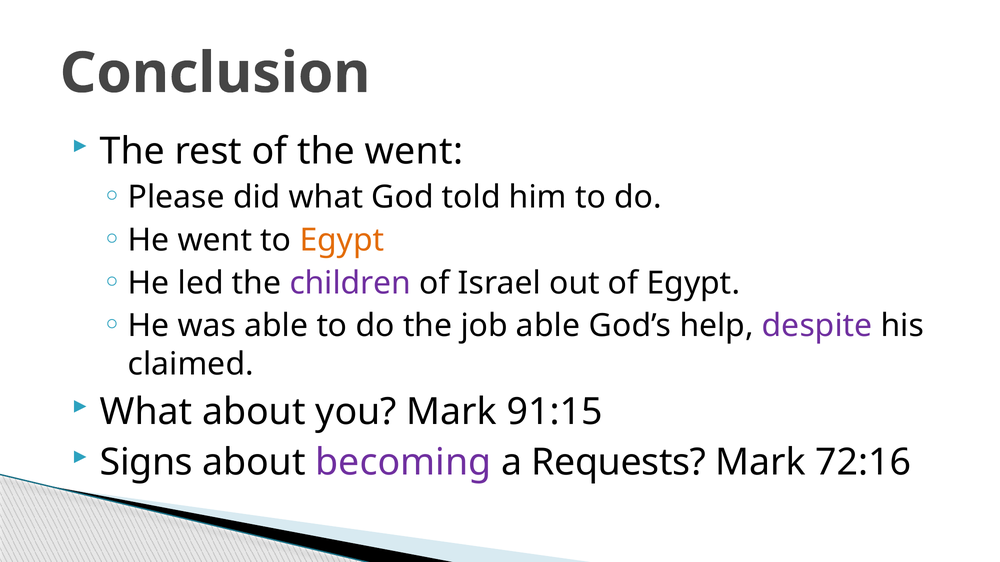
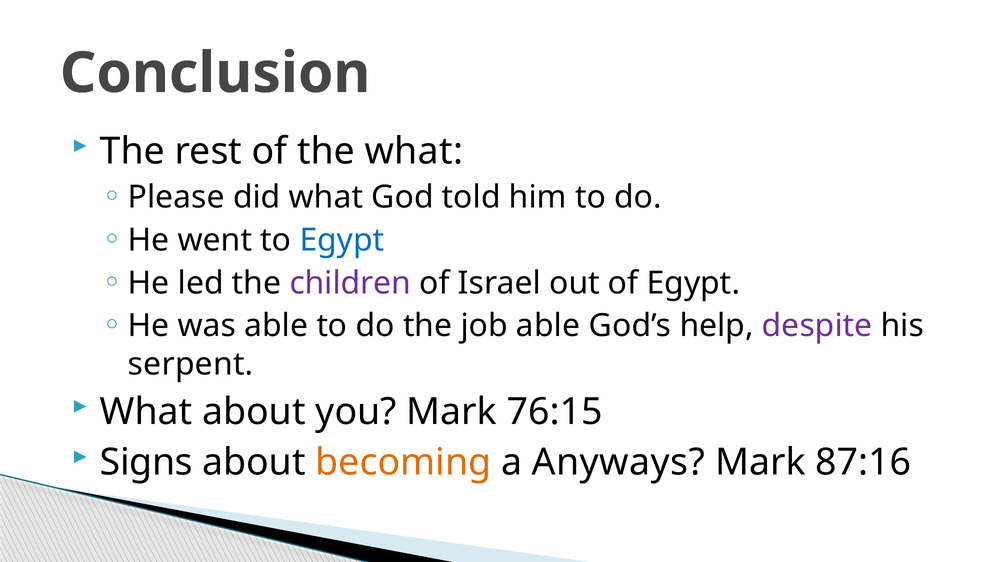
the went: went -> what
Egypt at (342, 240) colour: orange -> blue
claimed: claimed -> serpent
91:15: 91:15 -> 76:15
becoming colour: purple -> orange
Requests: Requests -> Anyways
72:16: 72:16 -> 87:16
